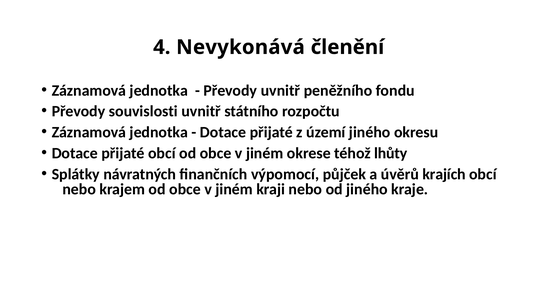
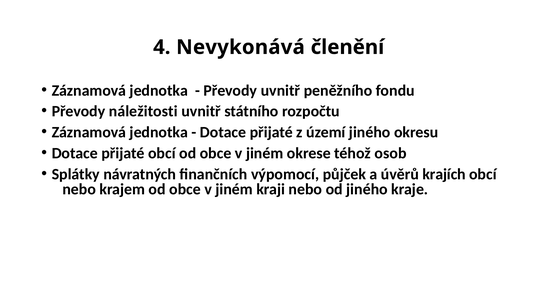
souvislosti: souvislosti -> náležitosti
lhůty: lhůty -> osob
